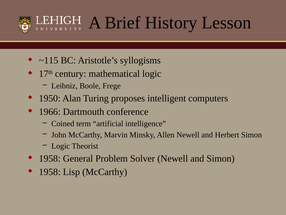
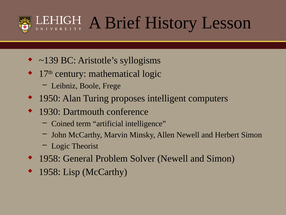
~115: ~115 -> ~139
1966: 1966 -> 1930
